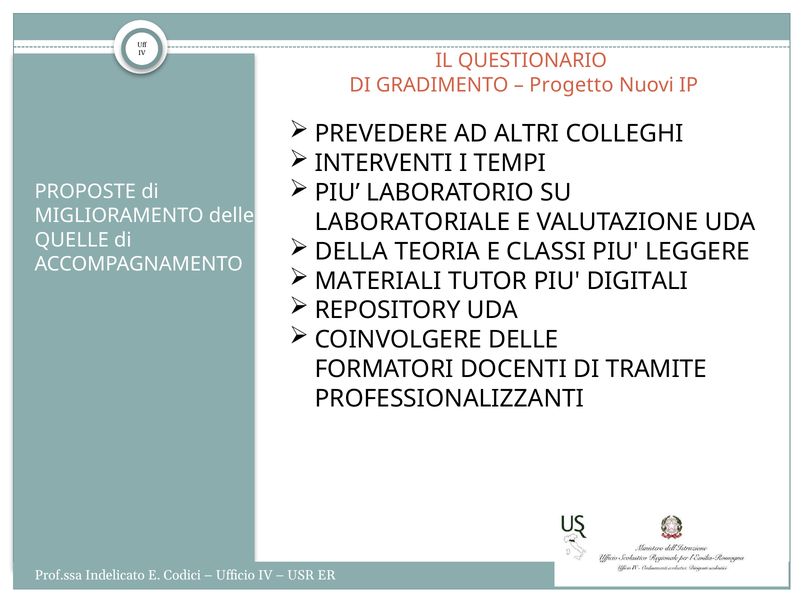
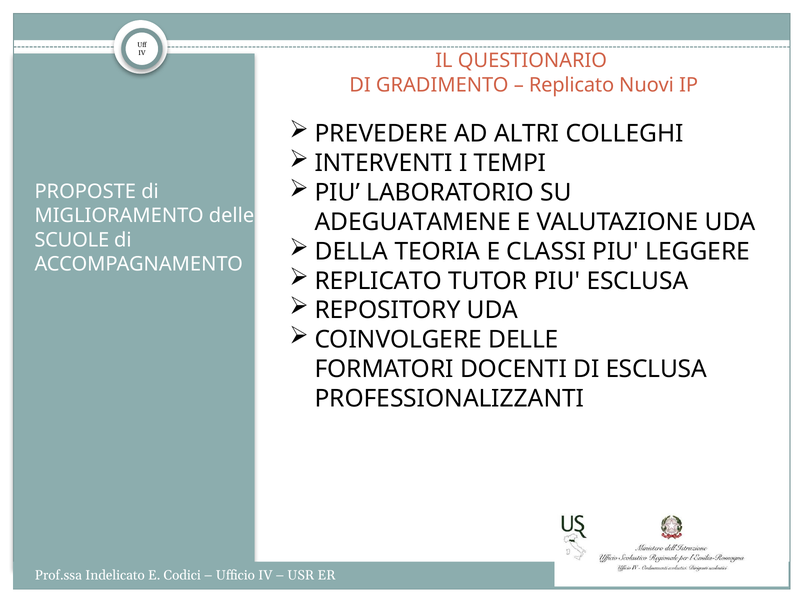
Progetto at (571, 85): Progetto -> Replicato
LABORATORIALE: LABORATORIALE -> ADEGUATAMENE
QUELLE: QUELLE -> SCUOLE
MATERIALI at (378, 281): MATERIALI -> REPLICATO
PIU DIGITALI: DIGITALI -> ESCLUSA
DI TRAMITE: TRAMITE -> ESCLUSA
